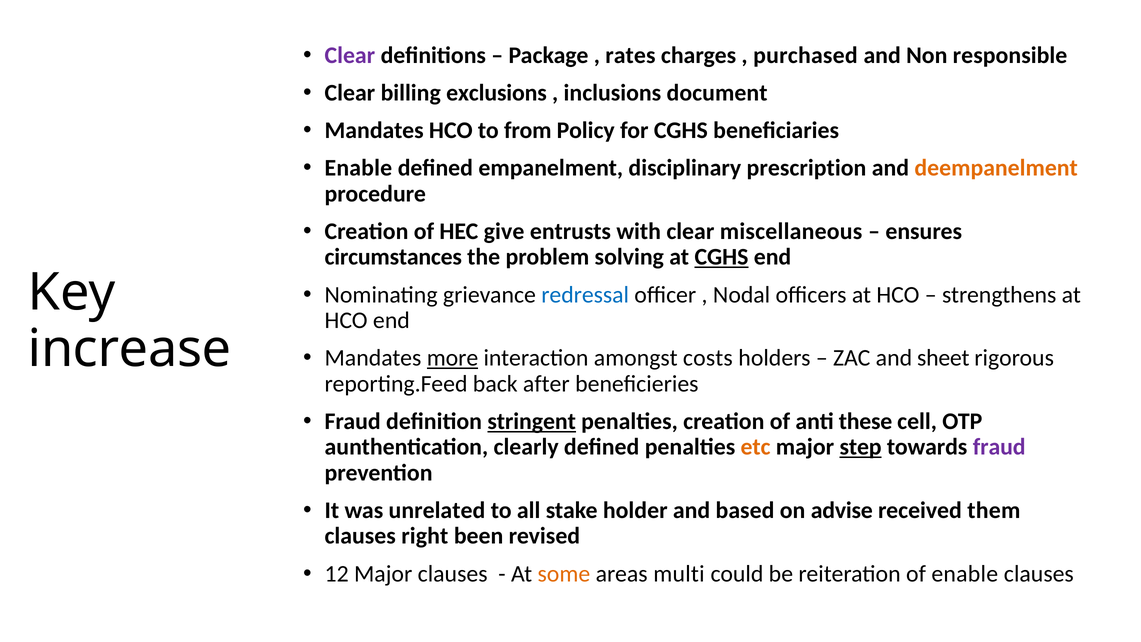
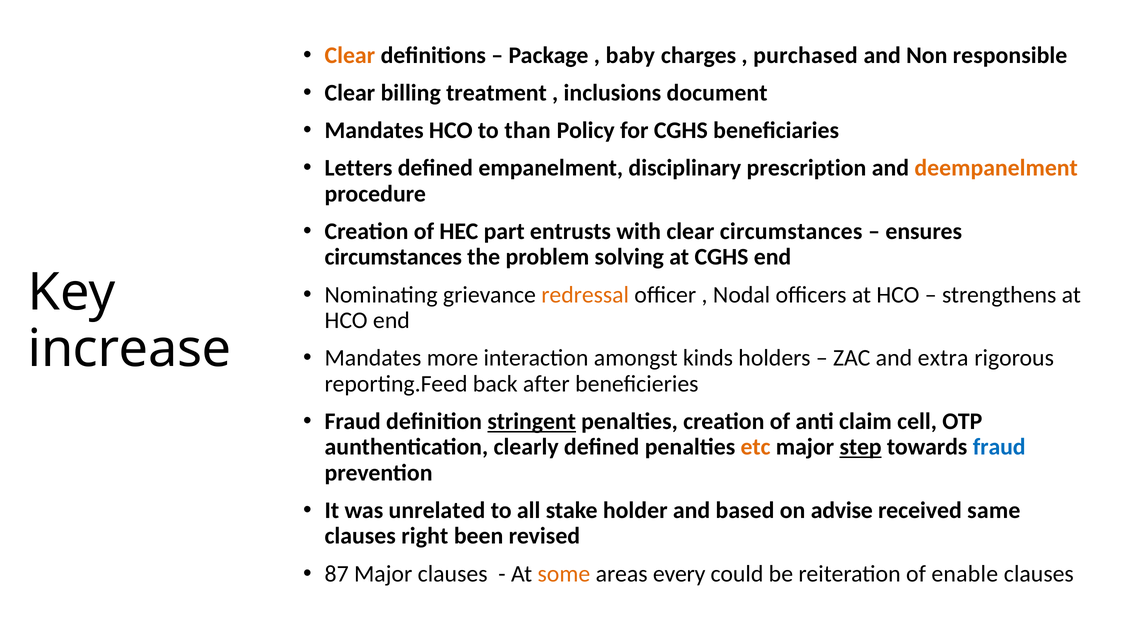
Clear at (350, 55) colour: purple -> orange
rates: rates -> baby
exclusions: exclusions -> treatment
from: from -> than
Enable at (358, 168): Enable -> Letters
give: give -> part
clear miscellaneous: miscellaneous -> circumstances
CGHS at (721, 257) underline: present -> none
redressal colour: blue -> orange
more underline: present -> none
costs: costs -> kinds
sheet: sheet -> extra
these: these -> claim
fraud at (999, 447) colour: purple -> blue
them: them -> same
12: 12 -> 87
multi: multi -> every
